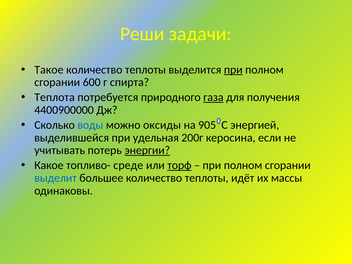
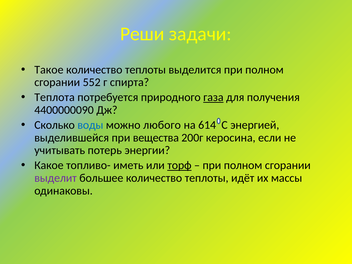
при at (233, 70) underline: present -> none
600: 600 -> 552
4400900000: 4400900000 -> 4400000090
оксиды: оксиды -> любого
905: 905 -> 614
удельная: удельная -> вещества
энергии underline: present -> none
среде: среде -> иметь
выделит colour: blue -> purple
